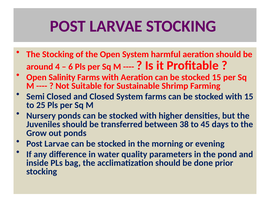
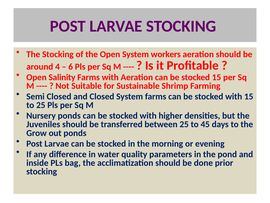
harmful: harmful -> workers
between 38: 38 -> 25
